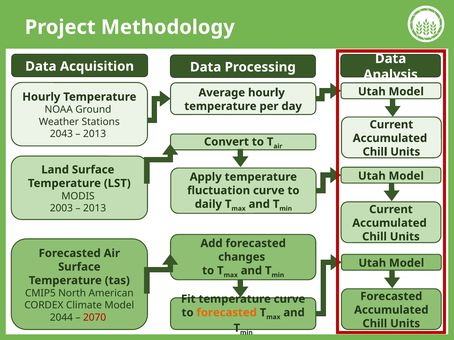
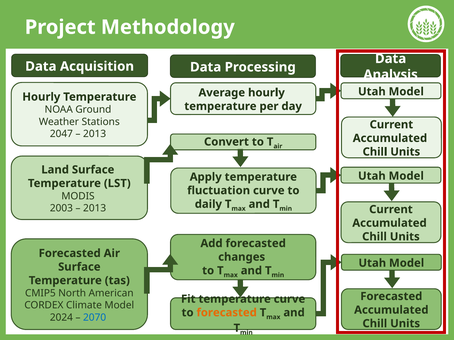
2043: 2043 -> 2047
2044: 2044 -> 2024
2070 colour: red -> blue
